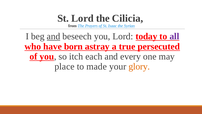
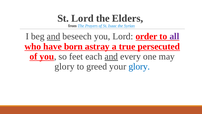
Cilicia: Cilicia -> Elders
today: today -> order
itch: itch -> feet
and at (111, 56) underline: none -> present
place at (65, 66): place -> glory
made: made -> greed
glory at (139, 66) colour: orange -> blue
